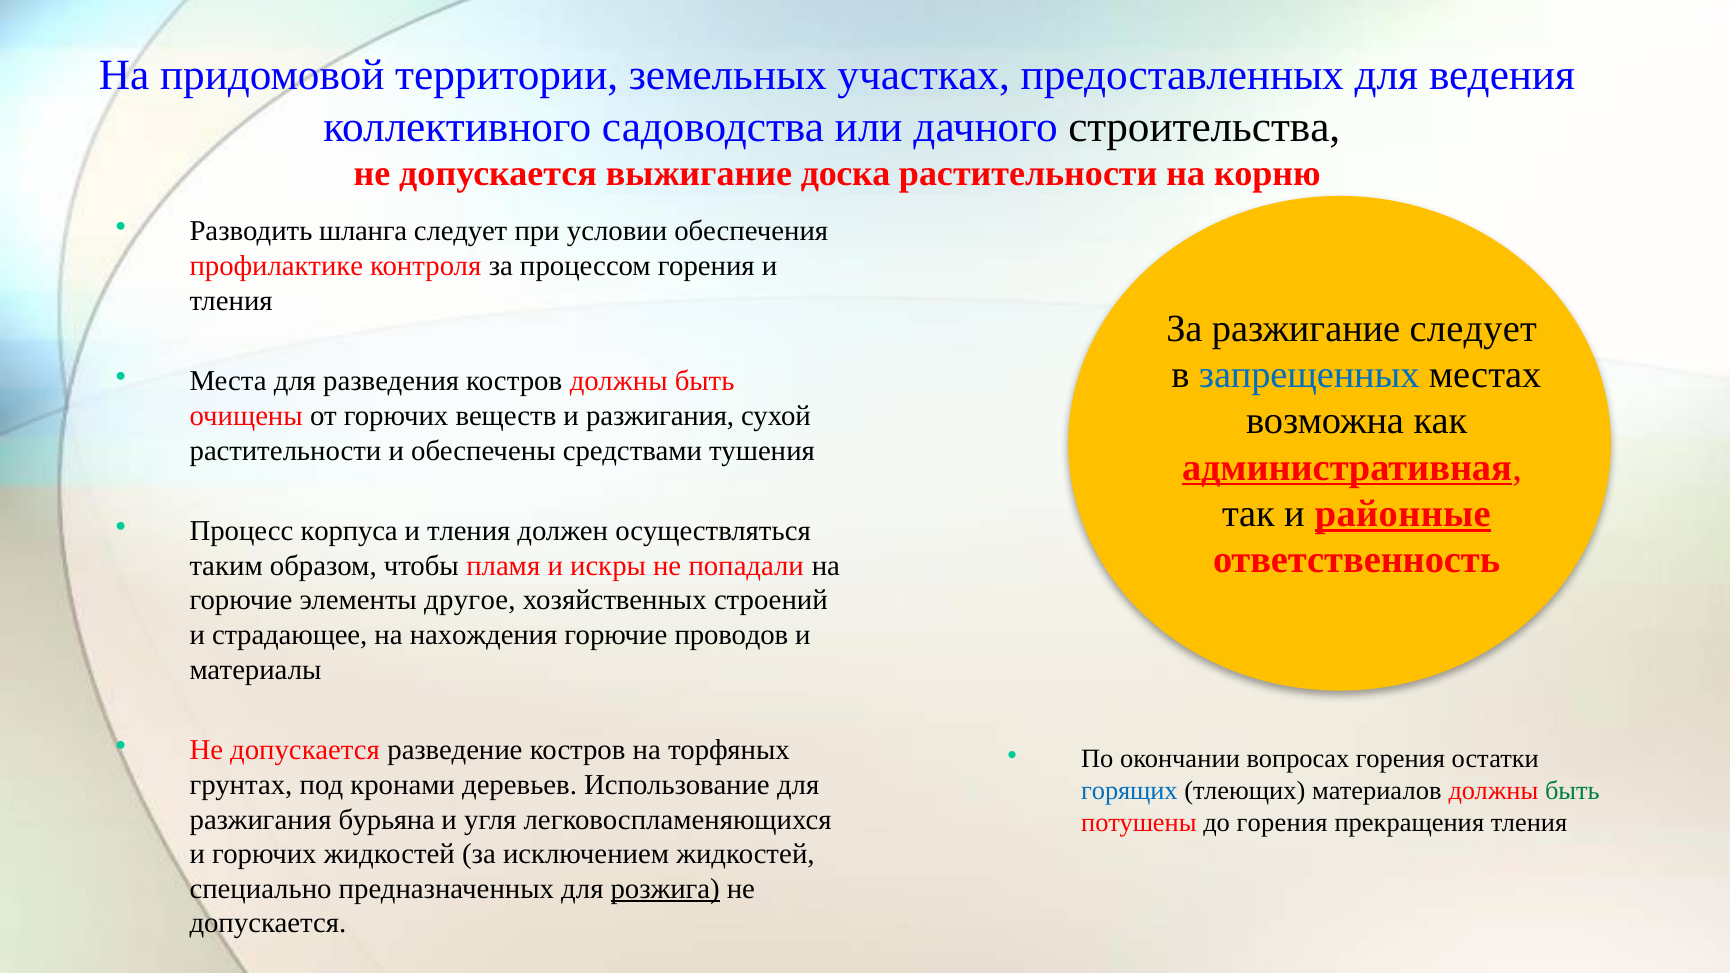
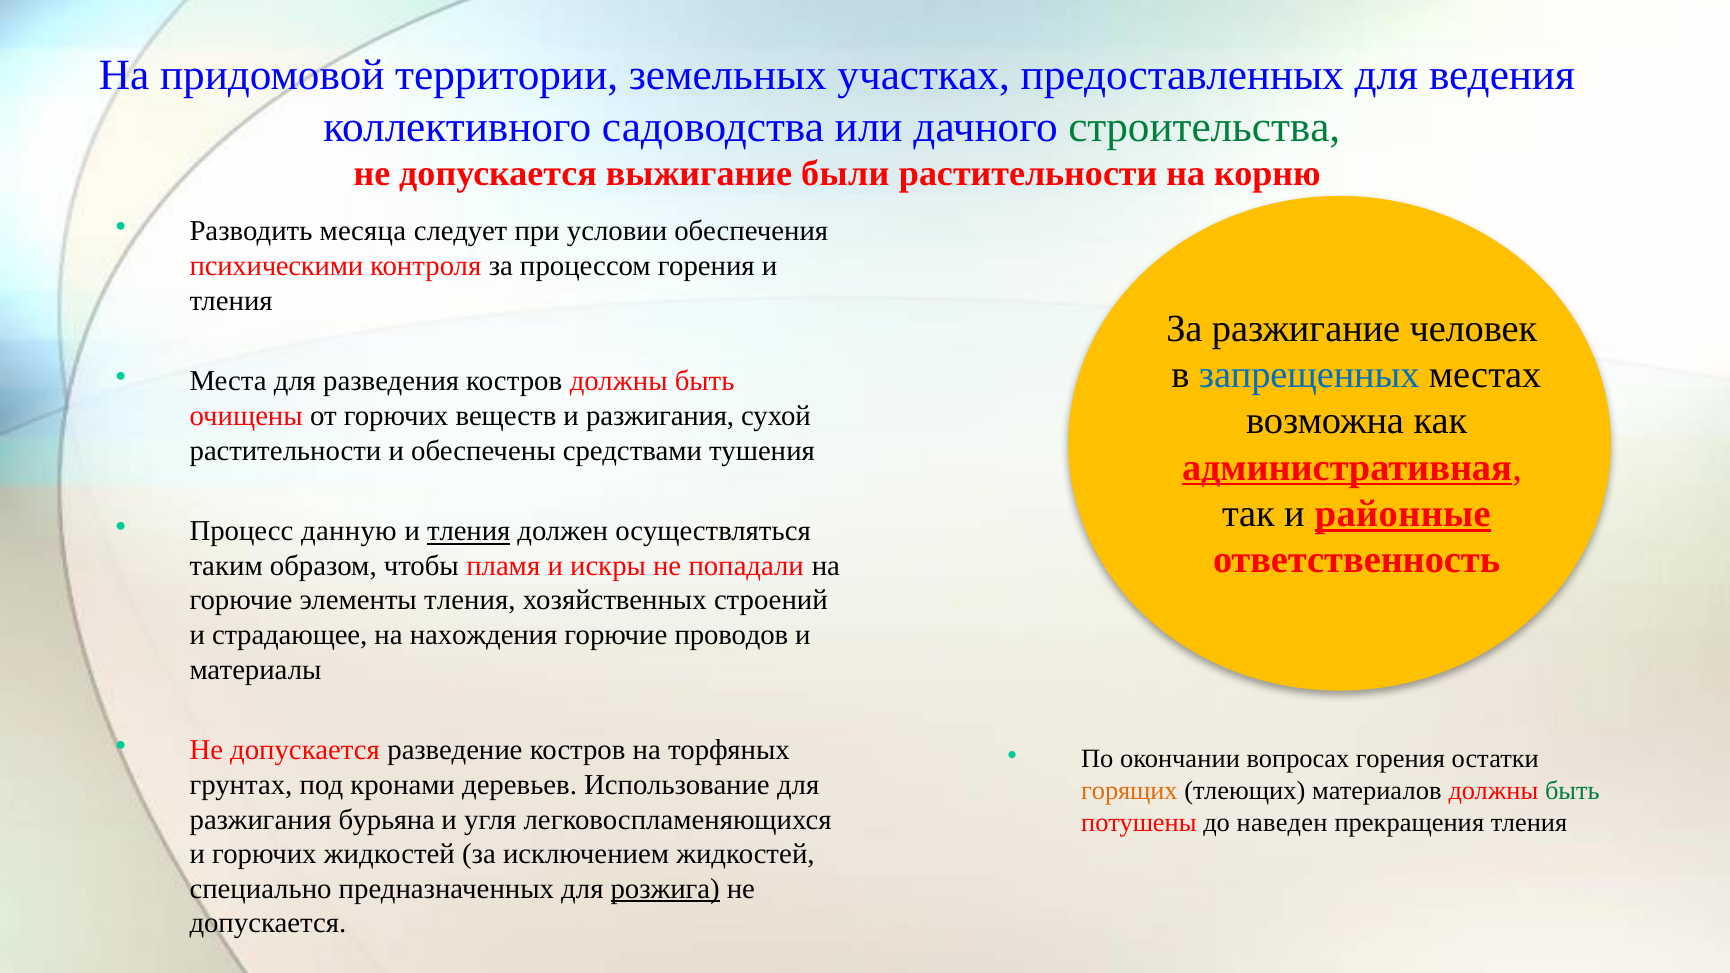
строительства colour: black -> green
доска: доска -> были
шланга: шланга -> месяца
профилактике: профилактике -> психическими
разжигание следует: следует -> человек
корпуса: корпуса -> данную
тления at (469, 531) underline: none -> present
элементы другое: другое -> тления
горящих colour: blue -> orange
до горения: горения -> наведен
